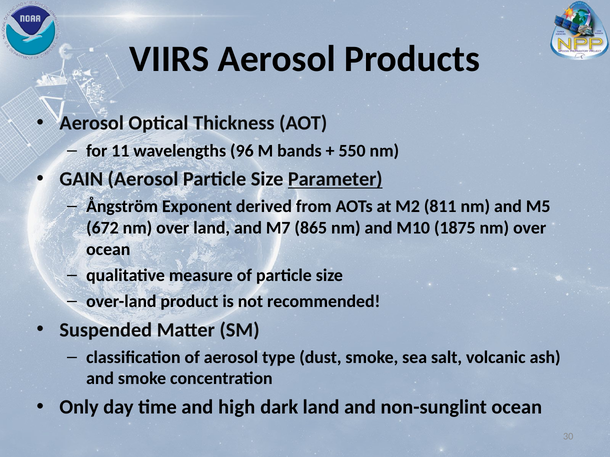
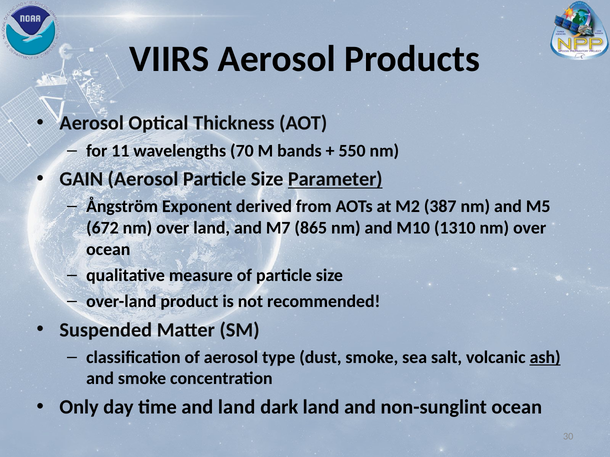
96: 96 -> 70
811: 811 -> 387
1875: 1875 -> 1310
ash underline: none -> present
and high: high -> land
